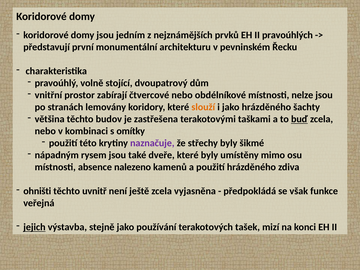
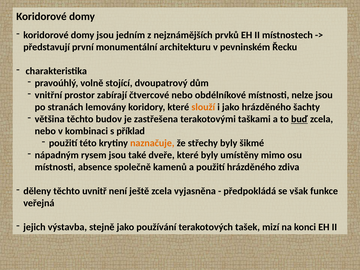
pravoúhlých: pravoúhlých -> místnostech
omítky: omítky -> příklad
naznačuje colour: purple -> orange
nalezeno: nalezeno -> společně
ohništi: ohništi -> děleny
jejich underline: present -> none
